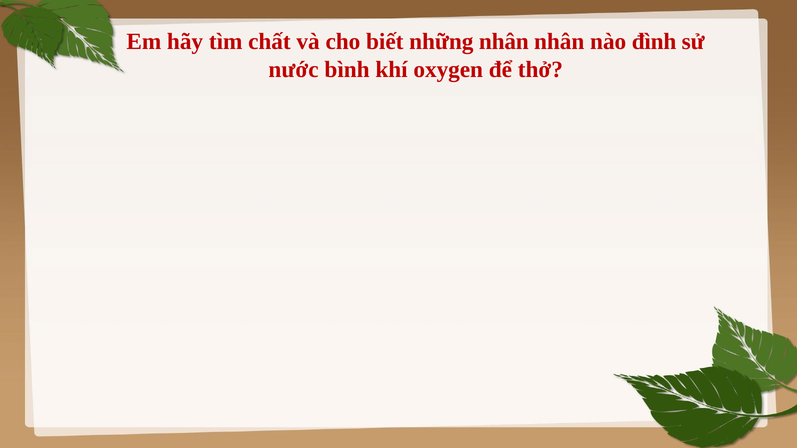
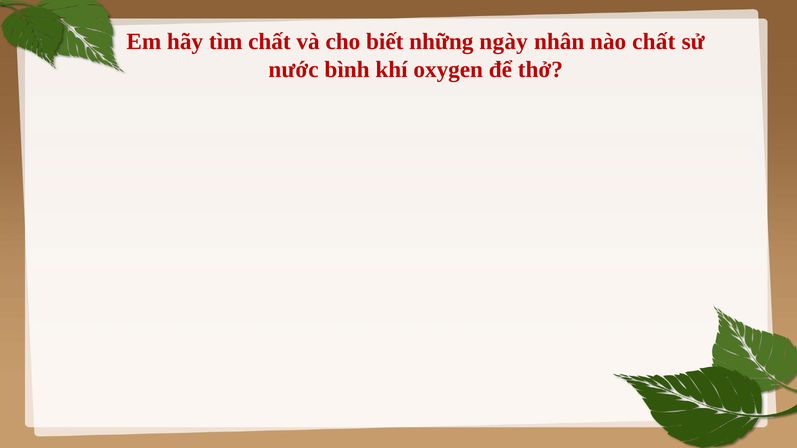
những nhân: nhân -> ngày
nào đình: đình -> chất
